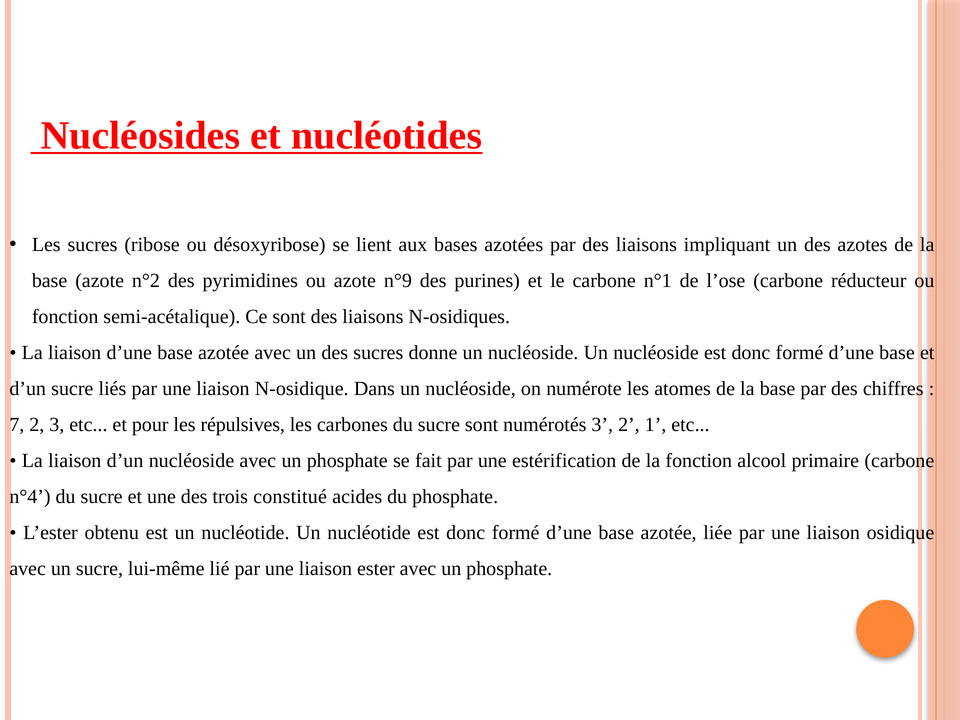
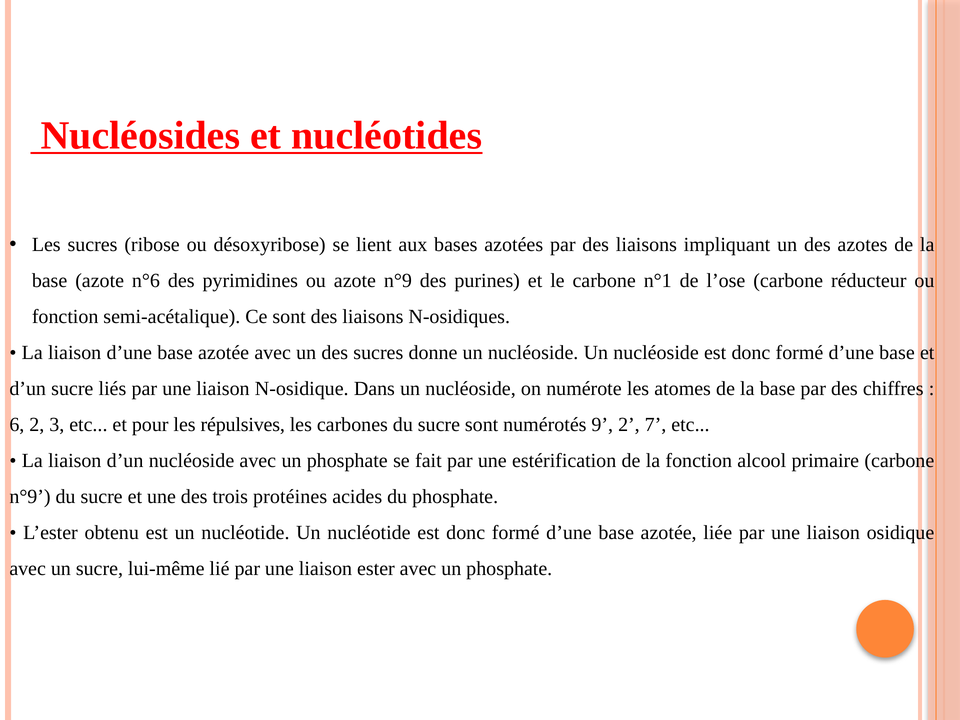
n°2: n°2 -> n°6
7: 7 -> 6
numérotés 3: 3 -> 9
1: 1 -> 7
n°4 at (30, 497): n°4 -> n°9
constitué: constitué -> protéines
